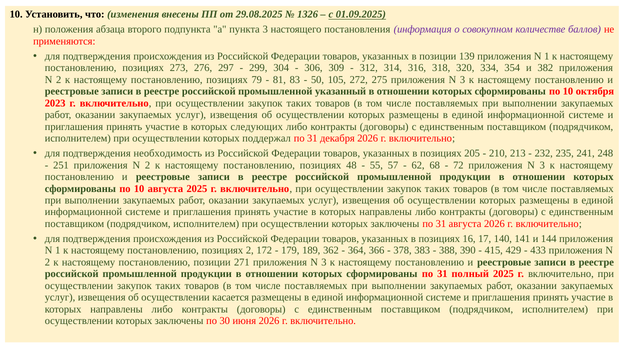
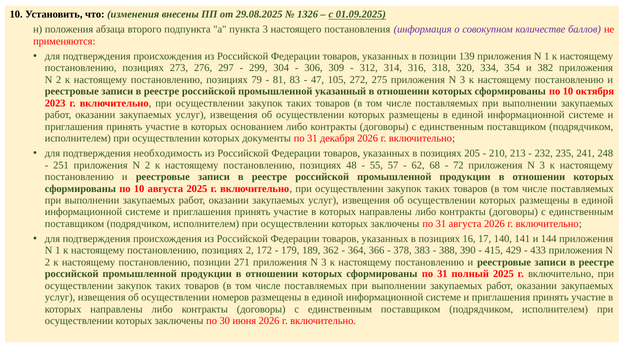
50: 50 -> 47
следующих: следующих -> основанием
поддержал: поддержал -> документы
касается: касается -> номеров
